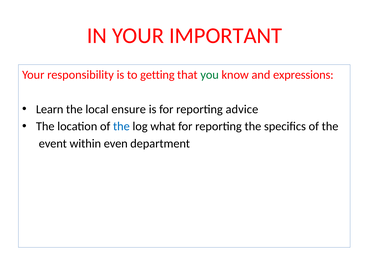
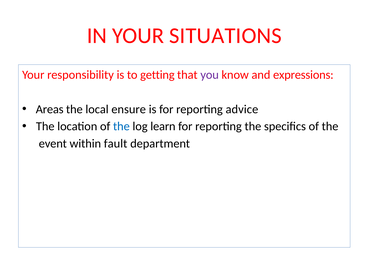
IMPORTANT: IMPORTANT -> SITUATIONS
you colour: green -> purple
Learn: Learn -> Areas
what: what -> learn
even: even -> fault
